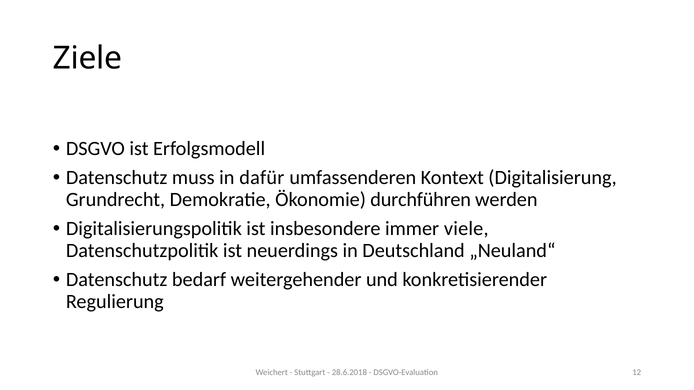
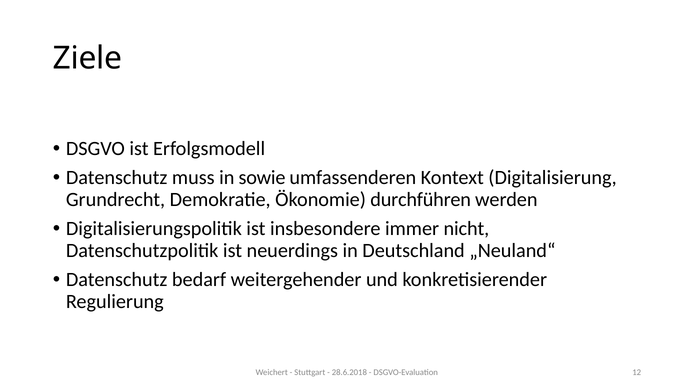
dafür: dafür -> sowie
viele: viele -> nicht
